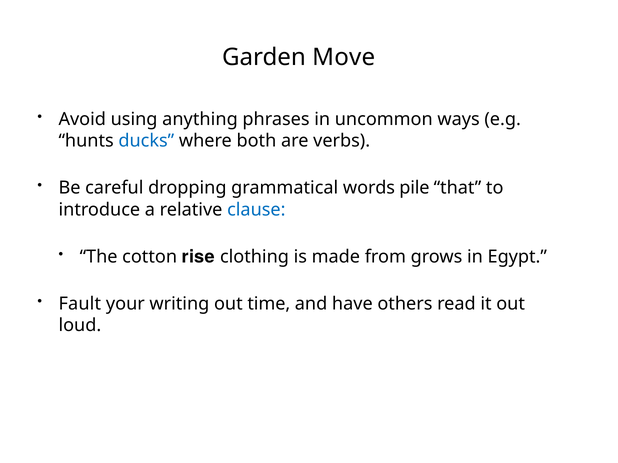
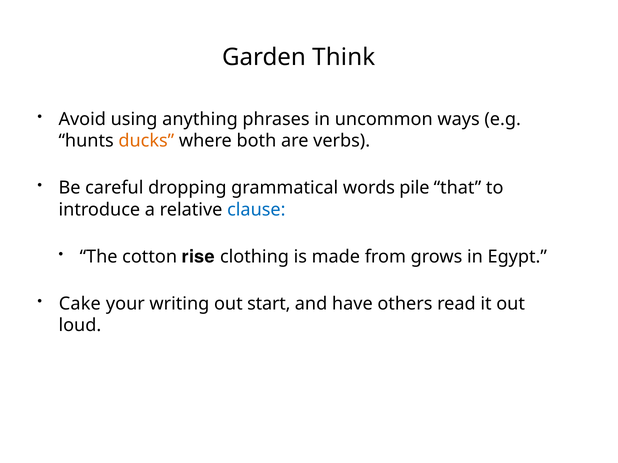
Move: Move -> Think
ducks colour: blue -> orange
Fault: Fault -> Cake
time: time -> start
